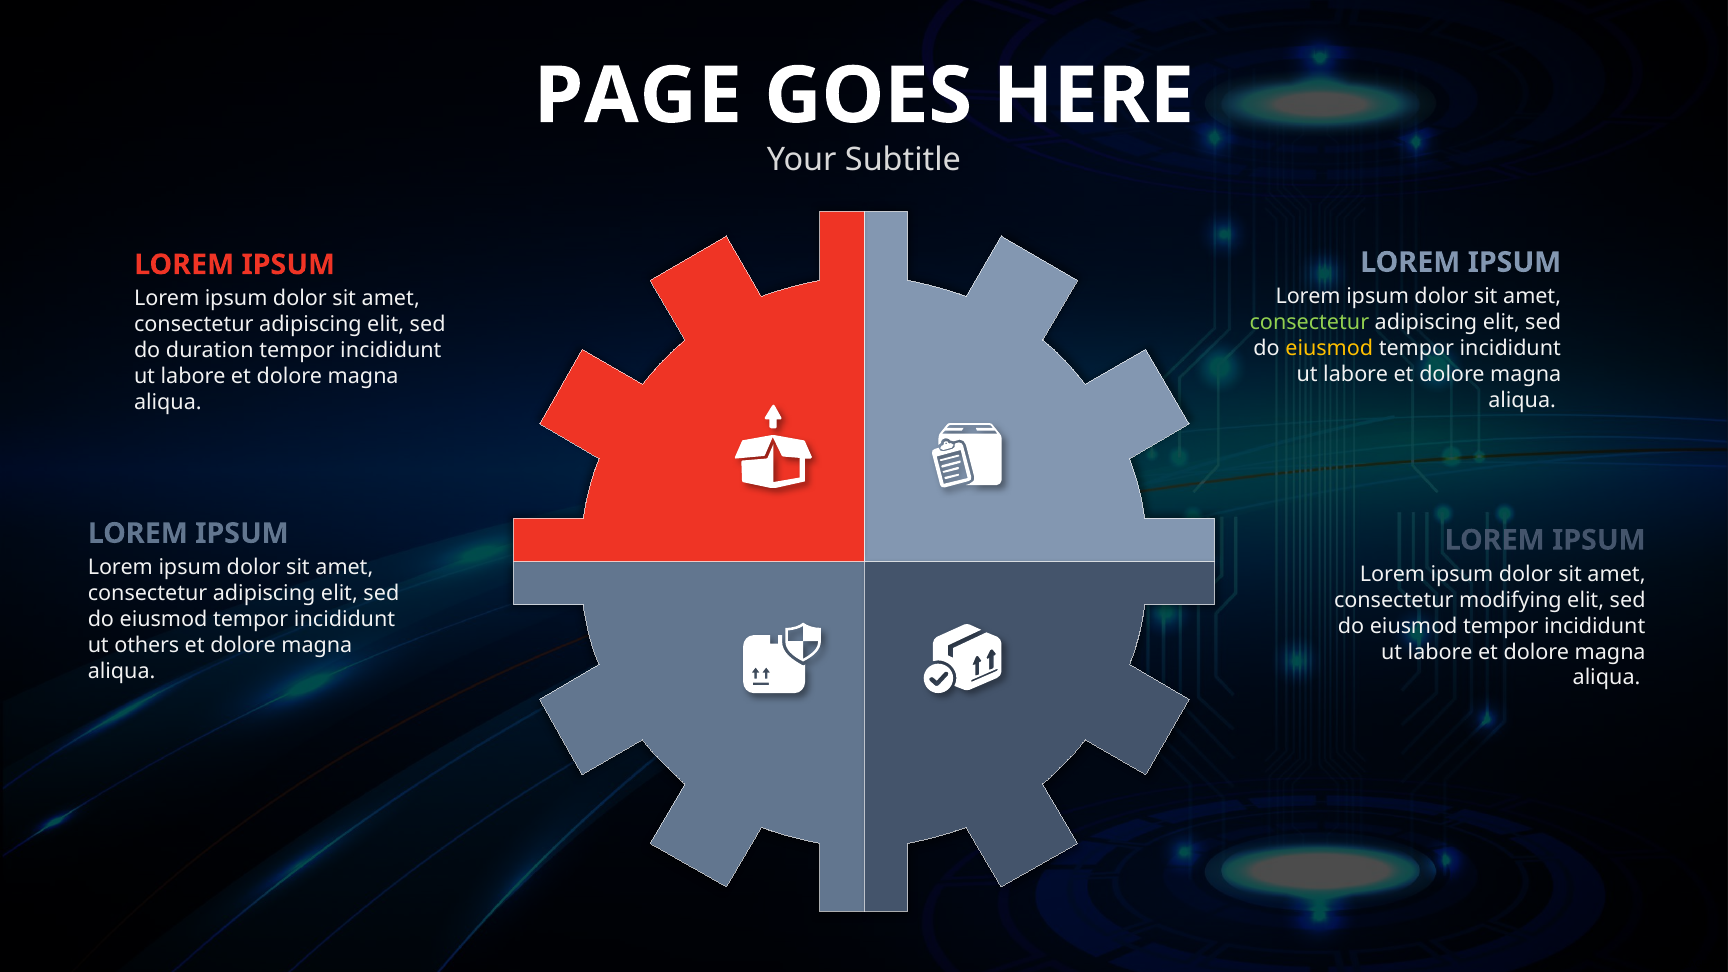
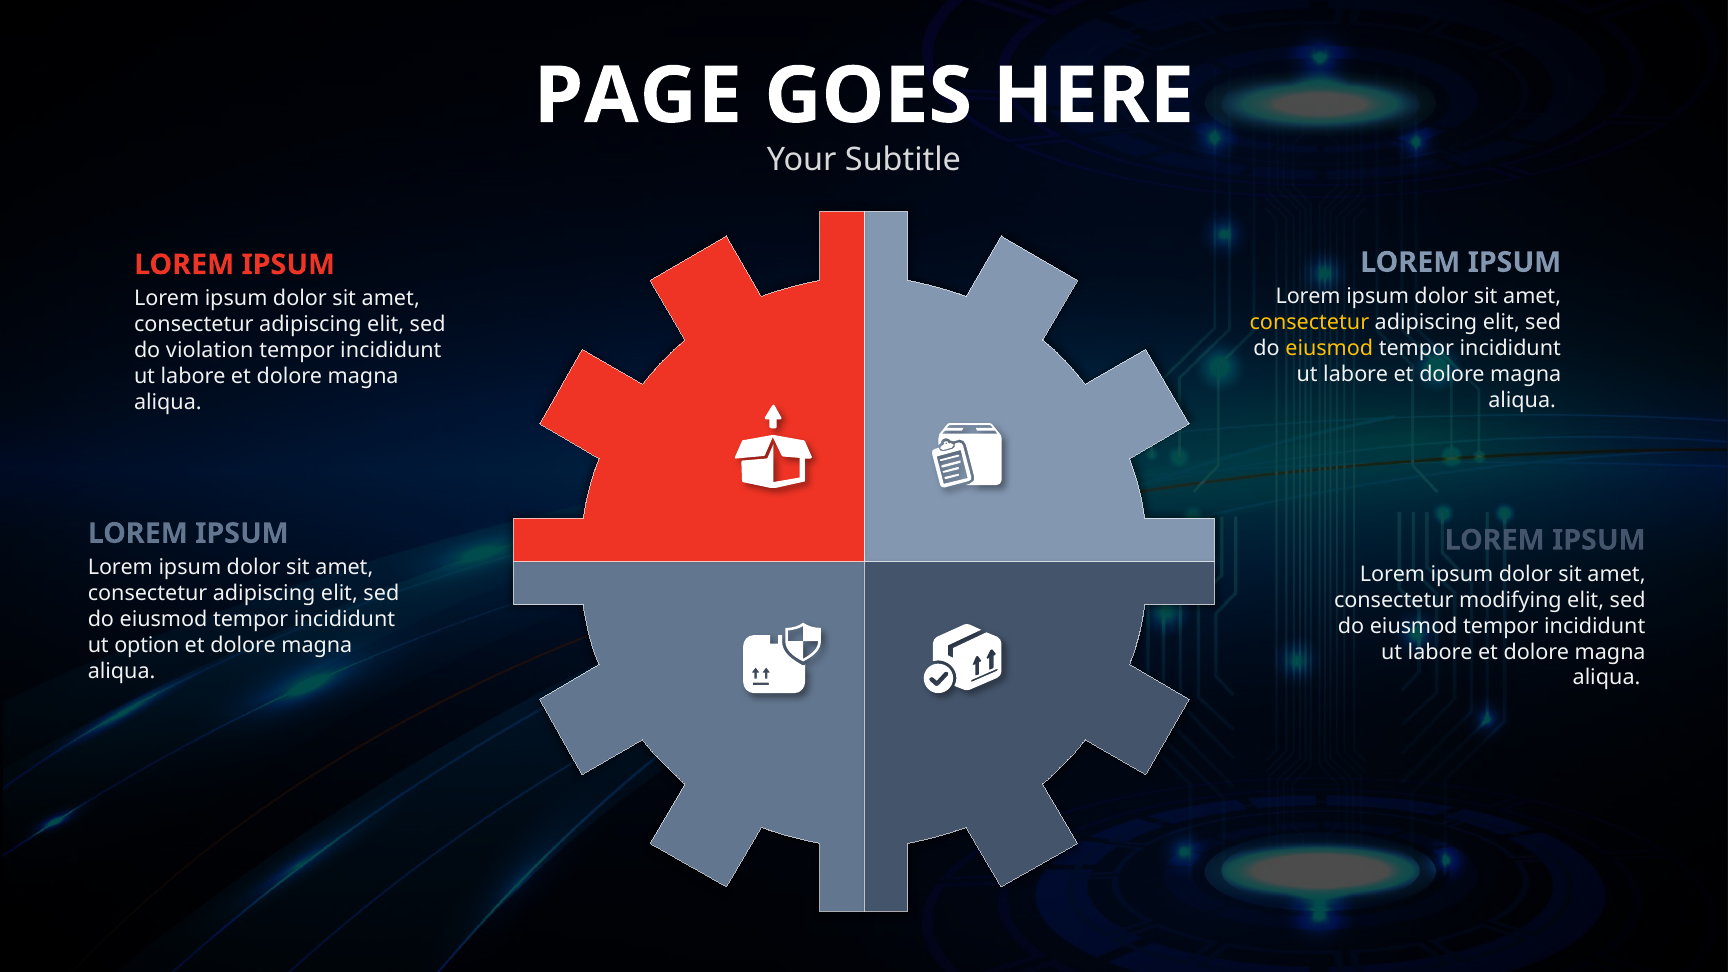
consectetur at (1309, 322) colour: light green -> yellow
duration: duration -> violation
others: others -> option
